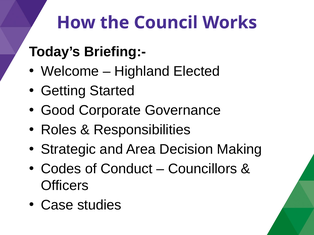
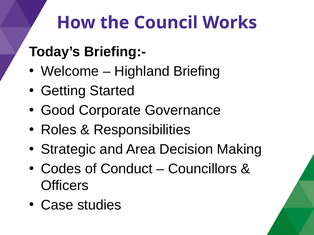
Elected: Elected -> Briefing
